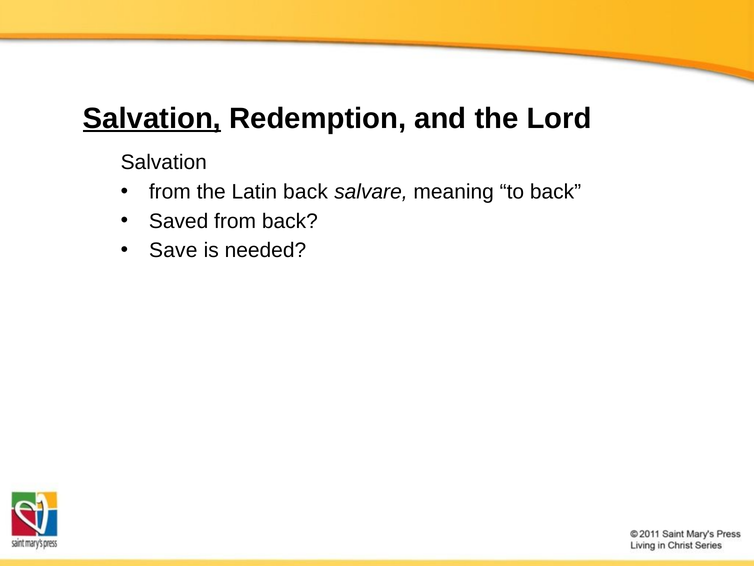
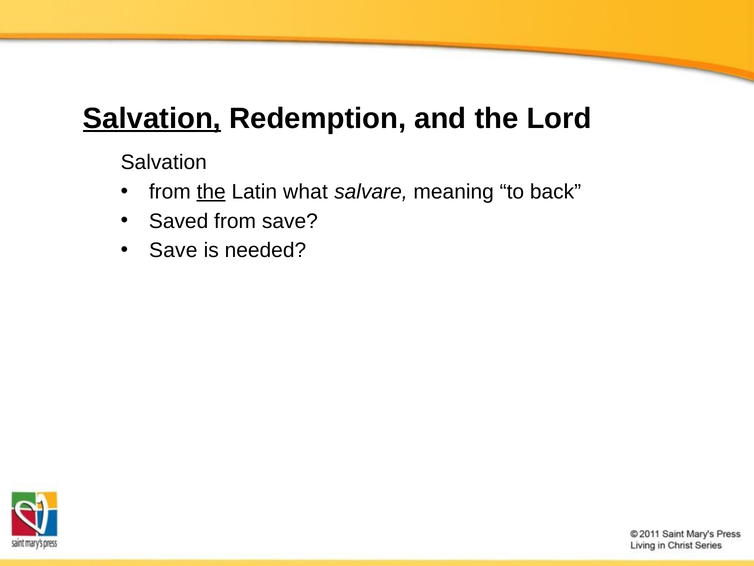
the at (211, 192) underline: none -> present
Latin back: back -> what
from back: back -> save
